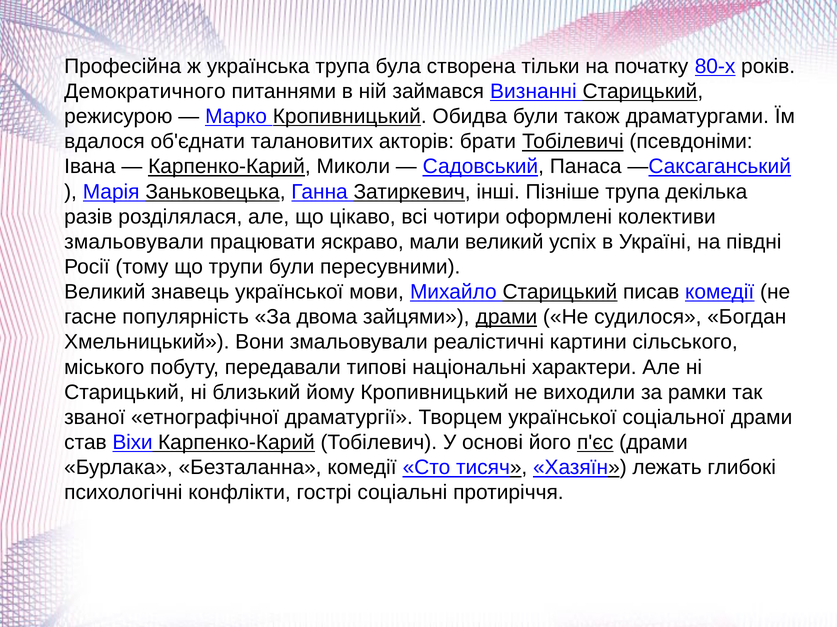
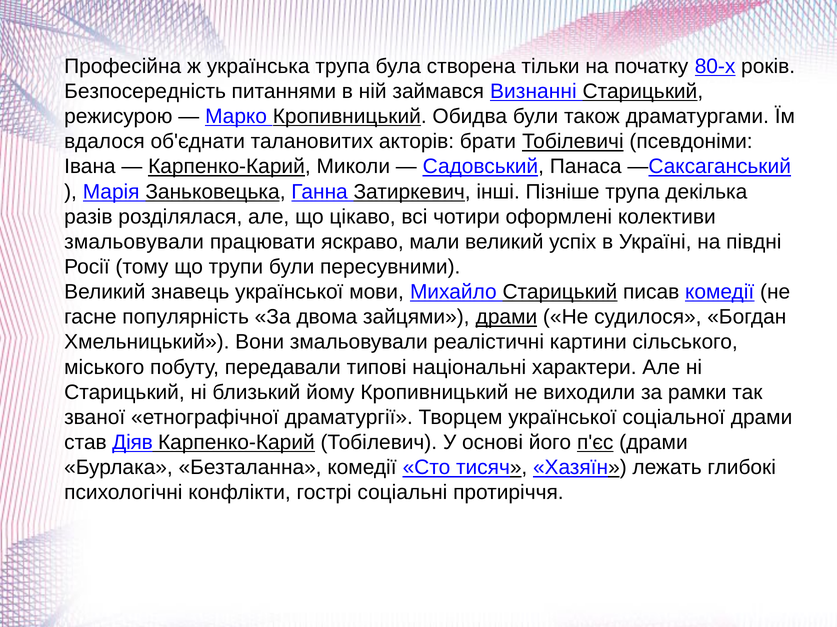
Демократичного: Демократичного -> Безпосередність
Віхи: Віхи -> Діяв
